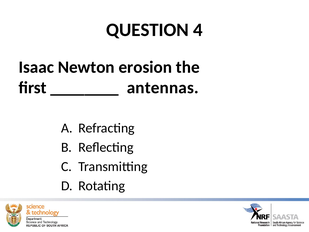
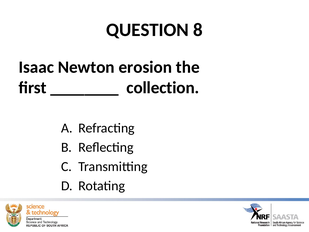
4: 4 -> 8
antennas: antennas -> collection
